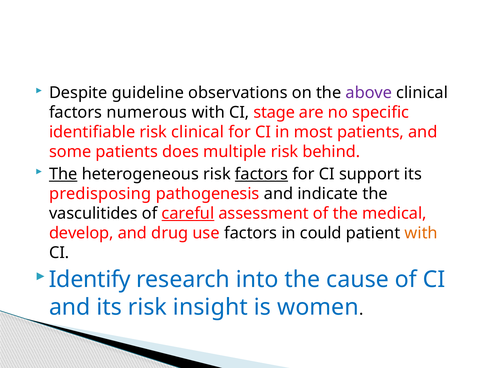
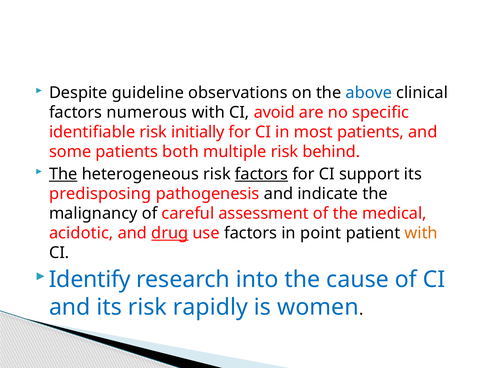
above colour: purple -> blue
stage: stage -> avoid
risk clinical: clinical -> initially
does: does -> both
vasculitides: vasculitides -> malignancy
careful underline: present -> none
develop: develop -> acidotic
drug underline: none -> present
could: could -> point
insight: insight -> rapidly
